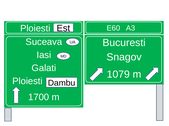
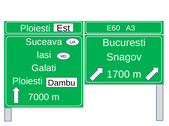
1079: 1079 -> 1700
1700: 1700 -> 7000
